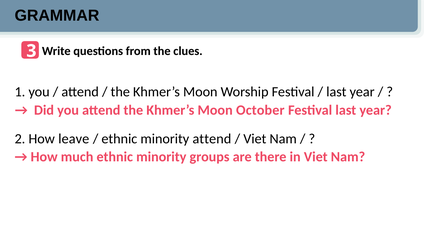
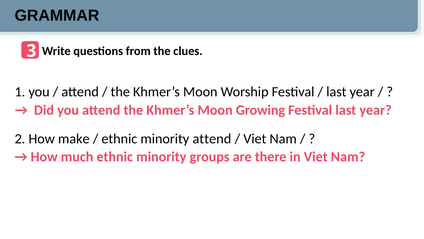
October: October -> Growing
leave: leave -> make
